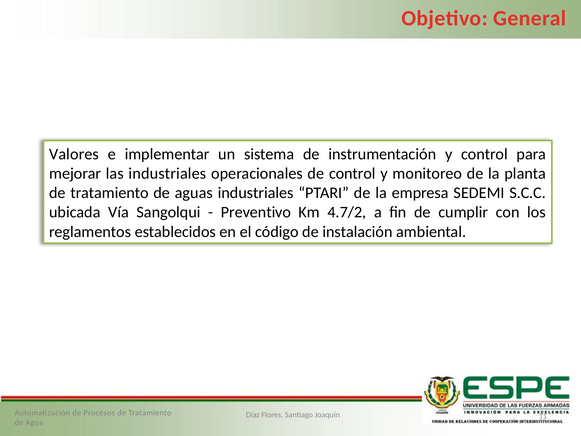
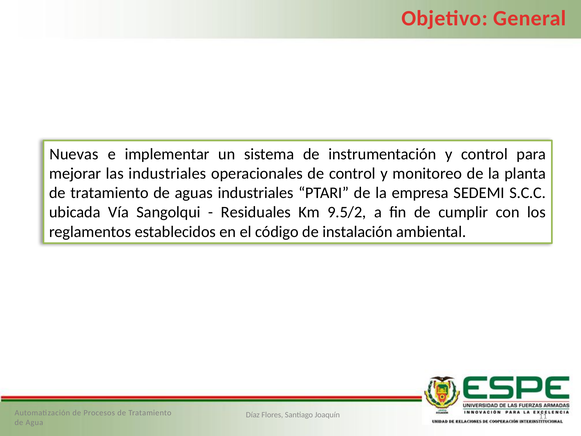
Valores: Valores -> Nuevas
Preventivo: Preventivo -> Residuales
4.7/2: 4.7/2 -> 9.5/2
